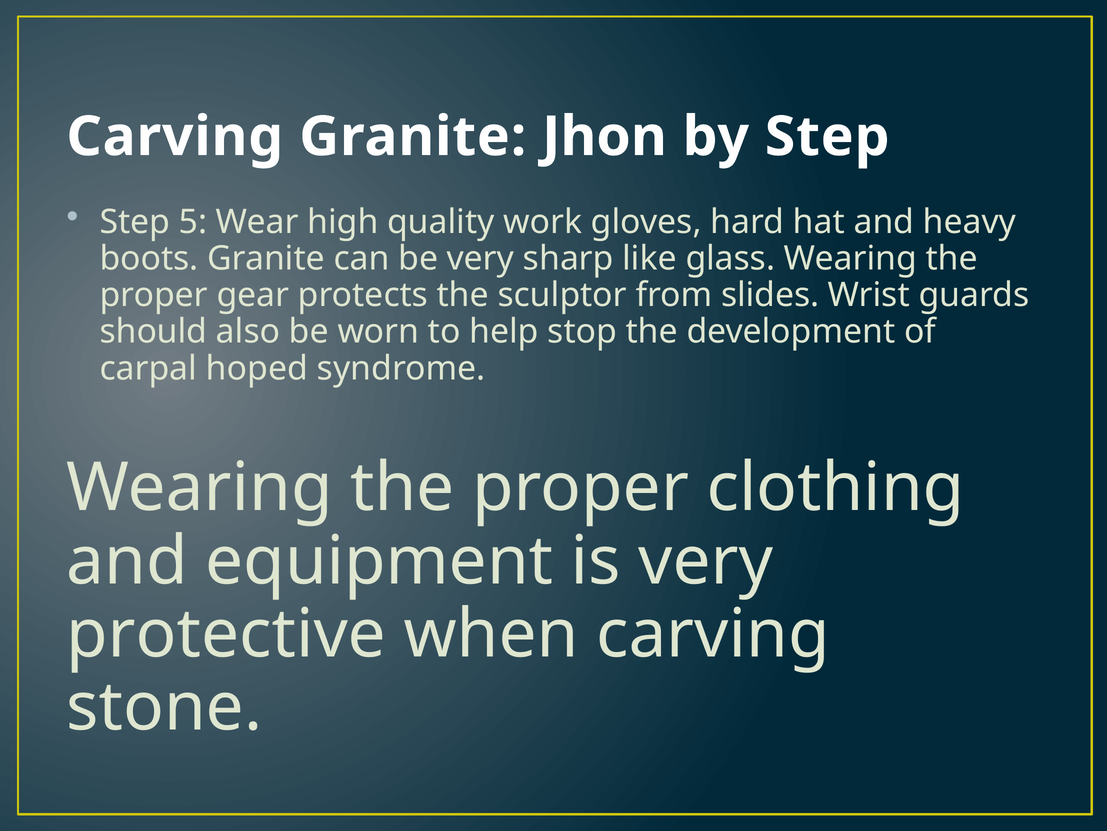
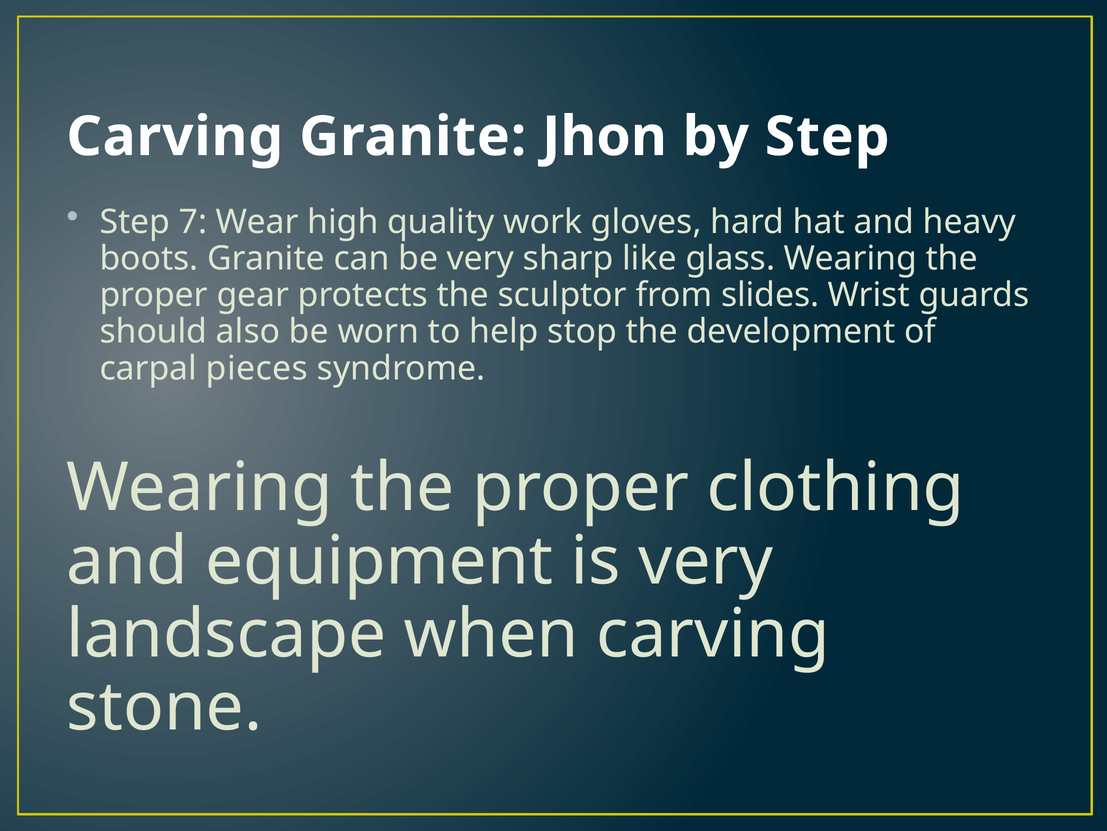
5: 5 -> 7
hoped: hoped -> pieces
protective: protective -> landscape
